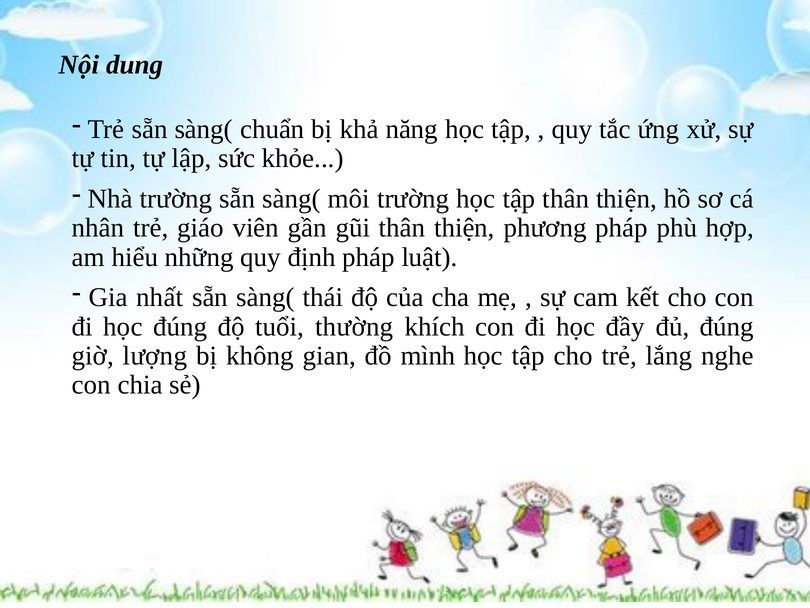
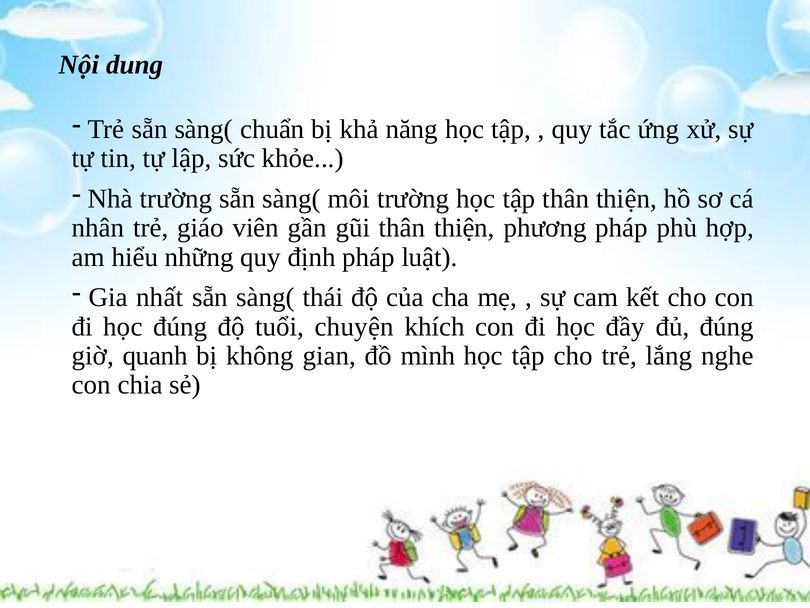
thường: thường -> chuyện
lượng: lượng -> quanh
